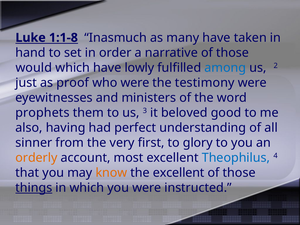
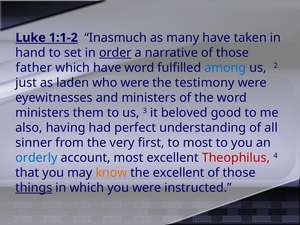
1:1-8: 1:1-8 -> 1:1-2
order underline: none -> present
would: would -> father
have lowly: lowly -> word
proof: proof -> laden
prophets at (42, 113): prophets -> ministers
to glory: glory -> most
orderly colour: orange -> blue
Theophilus colour: blue -> red
